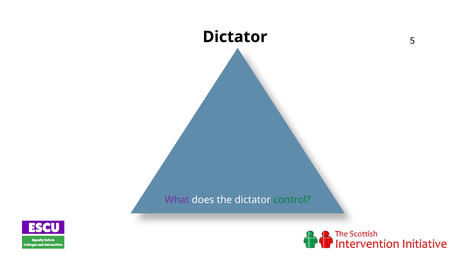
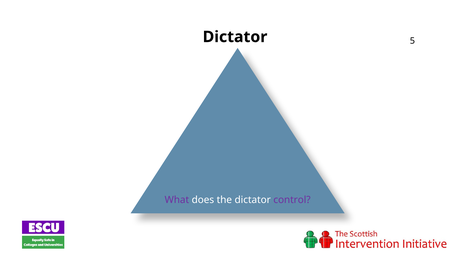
control colour: green -> purple
